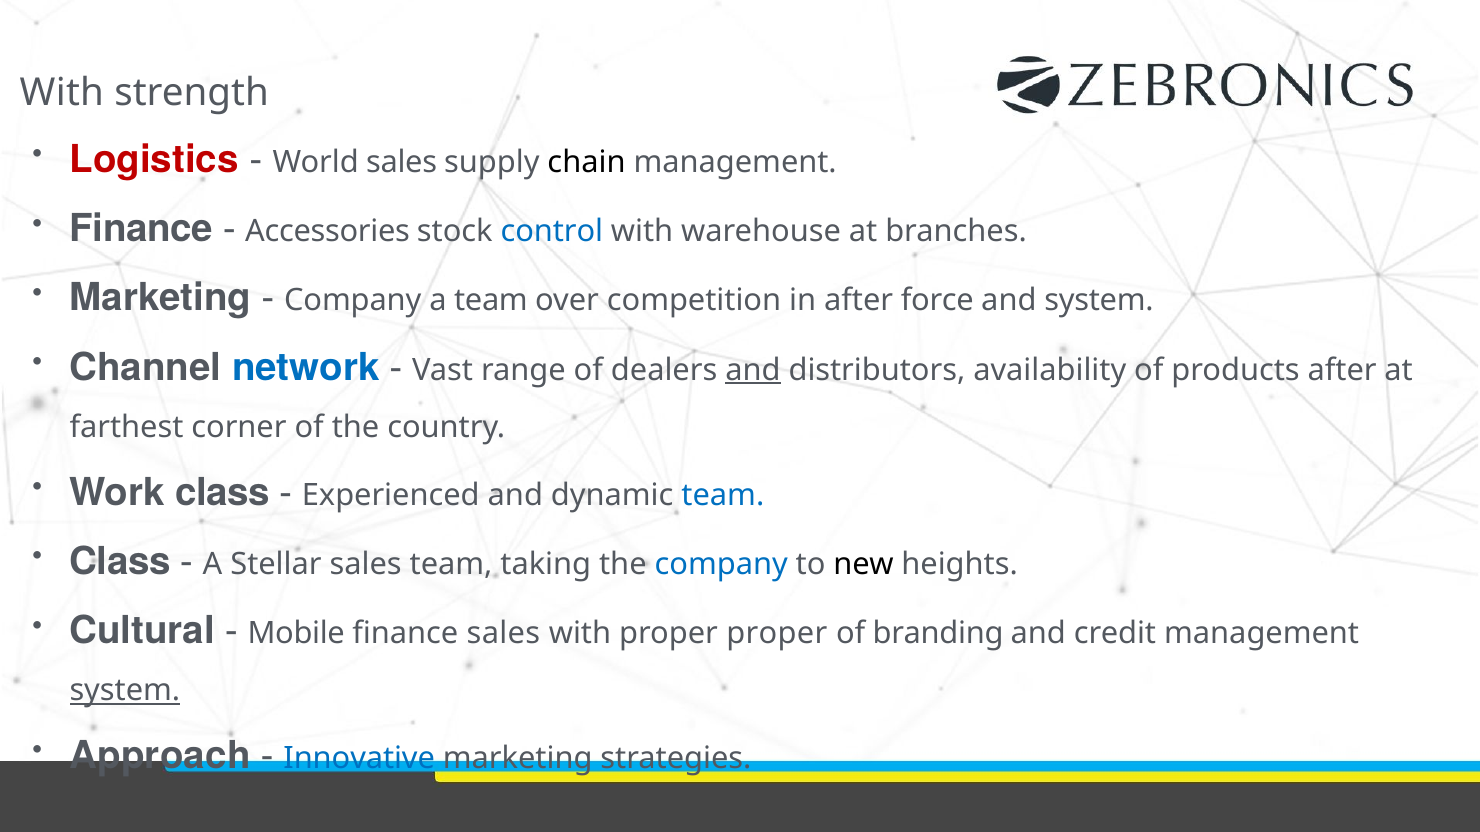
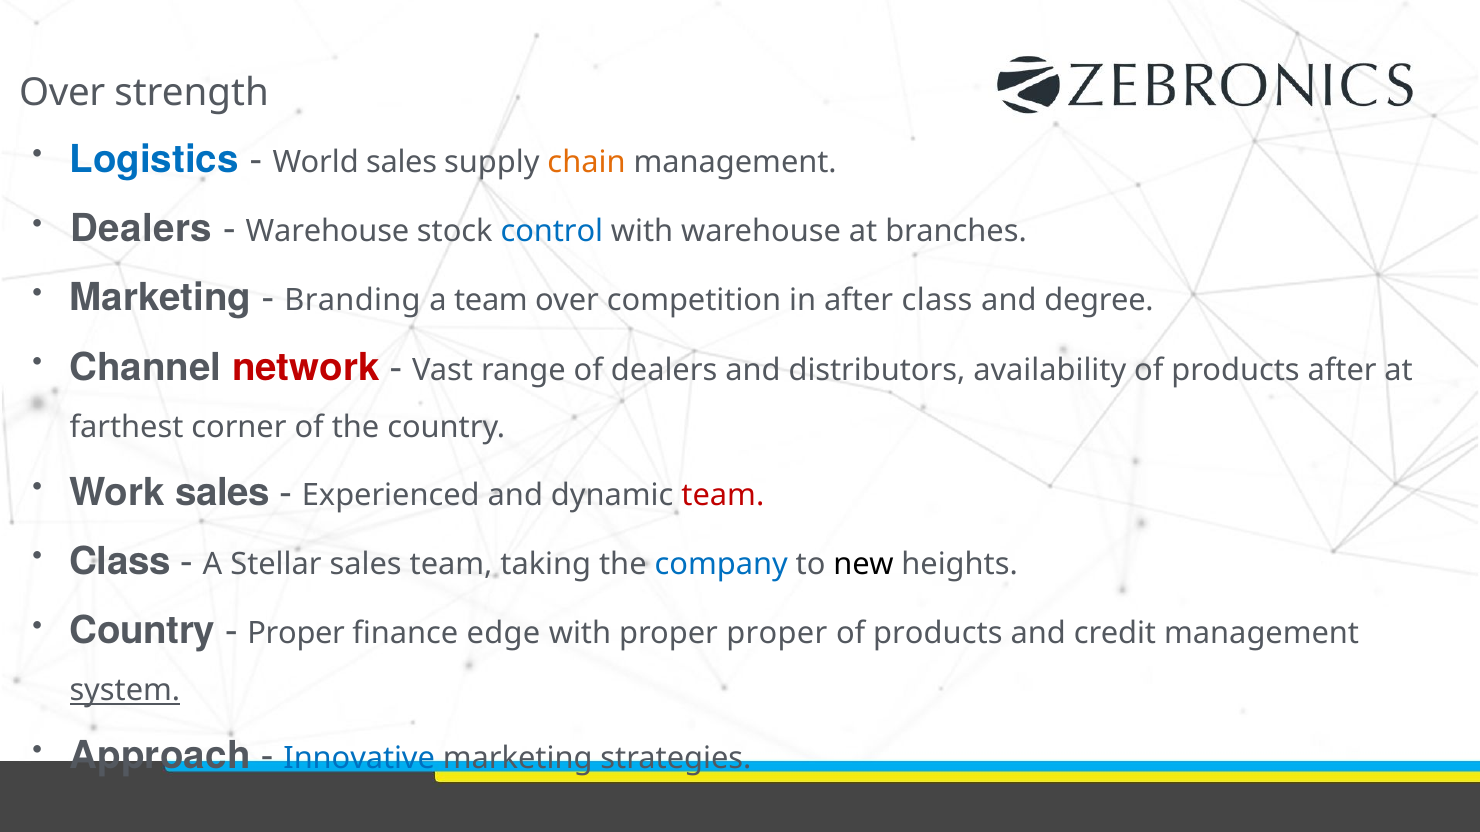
With at (62, 93): With -> Over
Logistics colour: red -> blue
chain colour: black -> orange
Finance at (141, 229): Finance -> Dealers
Accessories at (328, 232): Accessories -> Warehouse
Company at (353, 301): Company -> Branding
after force: force -> class
and system: system -> degree
network colour: blue -> red
and at (753, 370) underline: present -> none
Work class: class -> sales
team at (723, 495) colour: blue -> red
Cultural at (142, 631): Cultural -> Country
Mobile at (296, 634): Mobile -> Proper
finance sales: sales -> edge
branding at (938, 634): branding -> products
